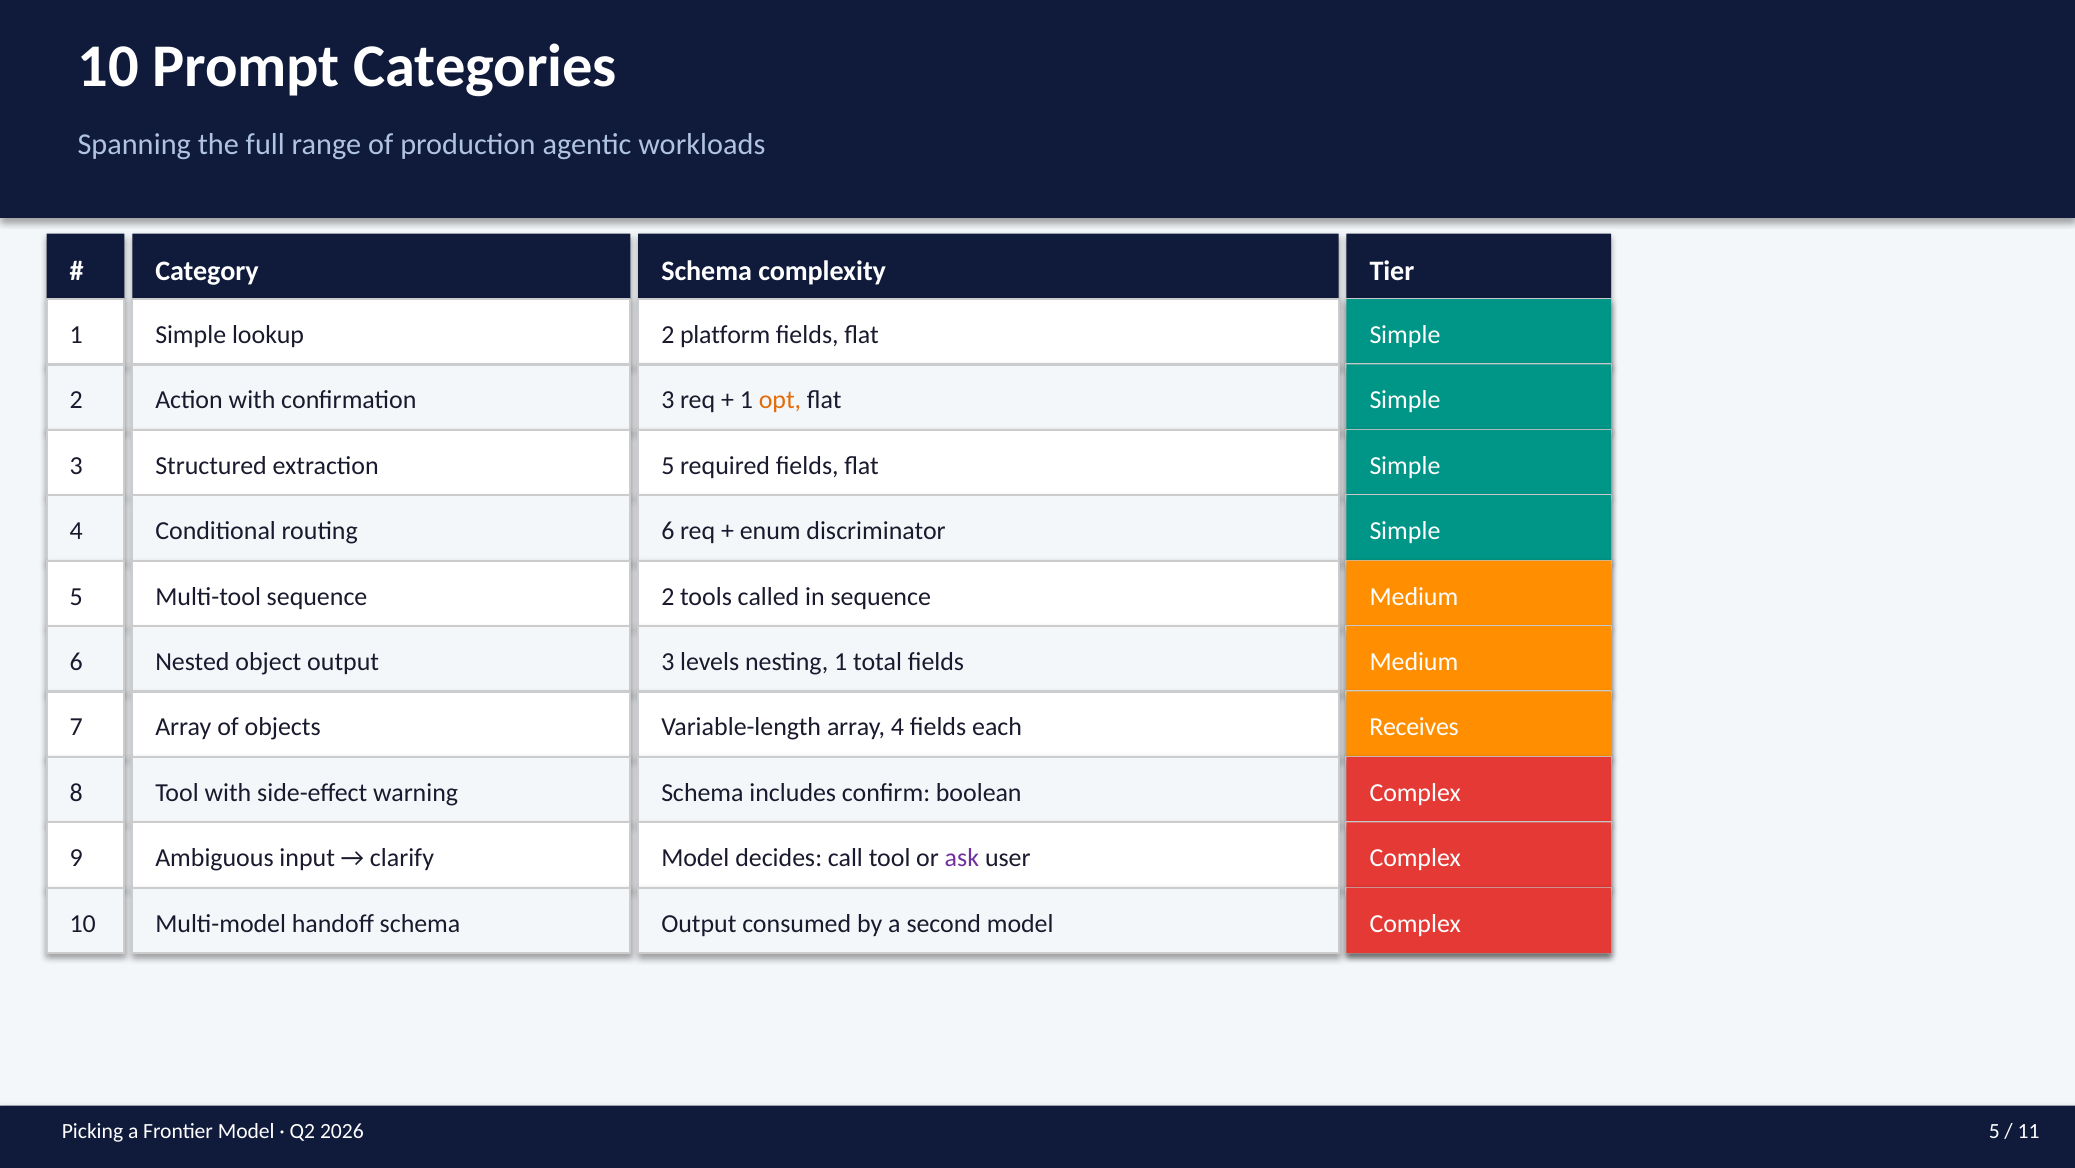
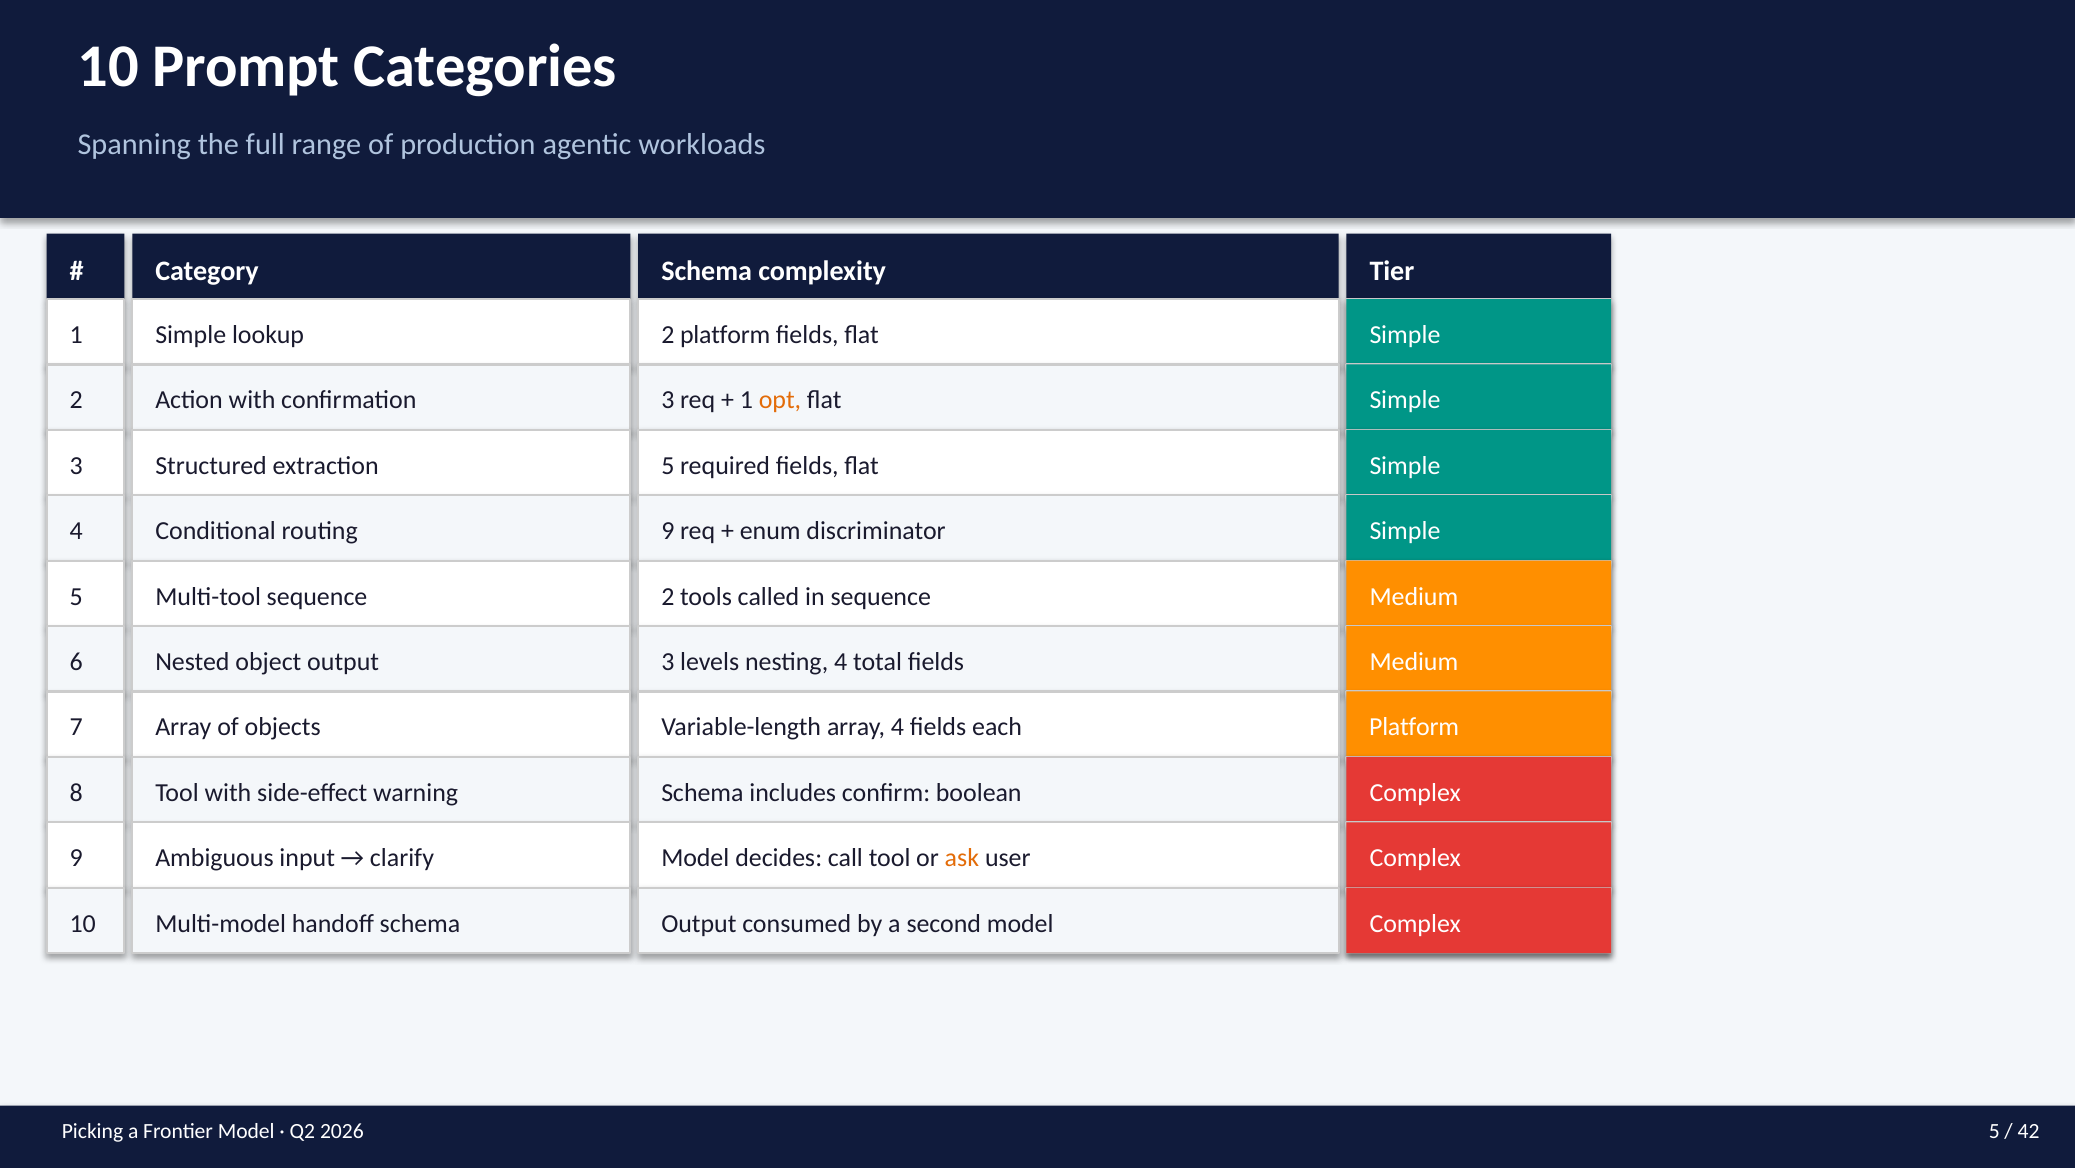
routing 6: 6 -> 9
nesting 1: 1 -> 4
each Receives: Receives -> Platform
ask colour: purple -> orange
11: 11 -> 42
